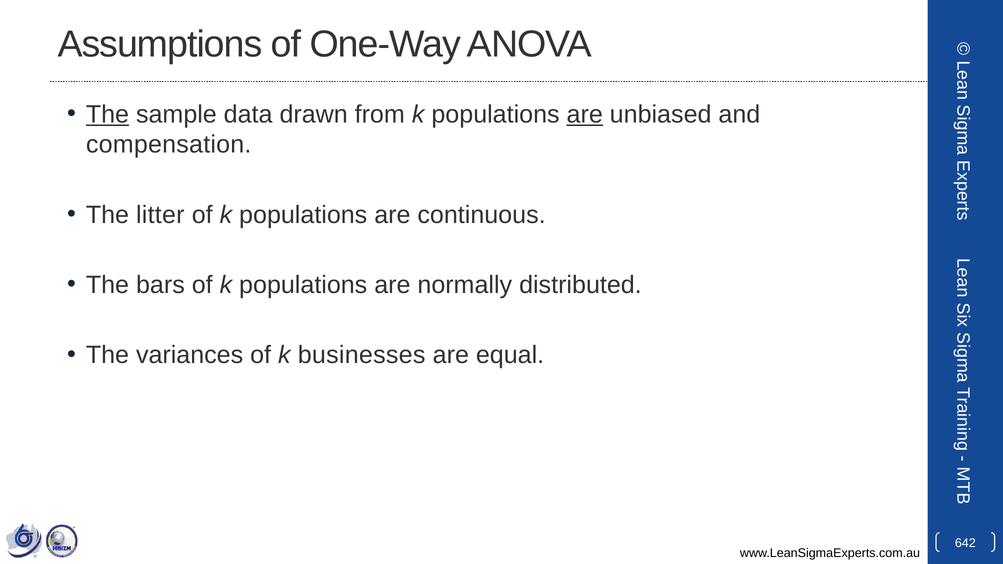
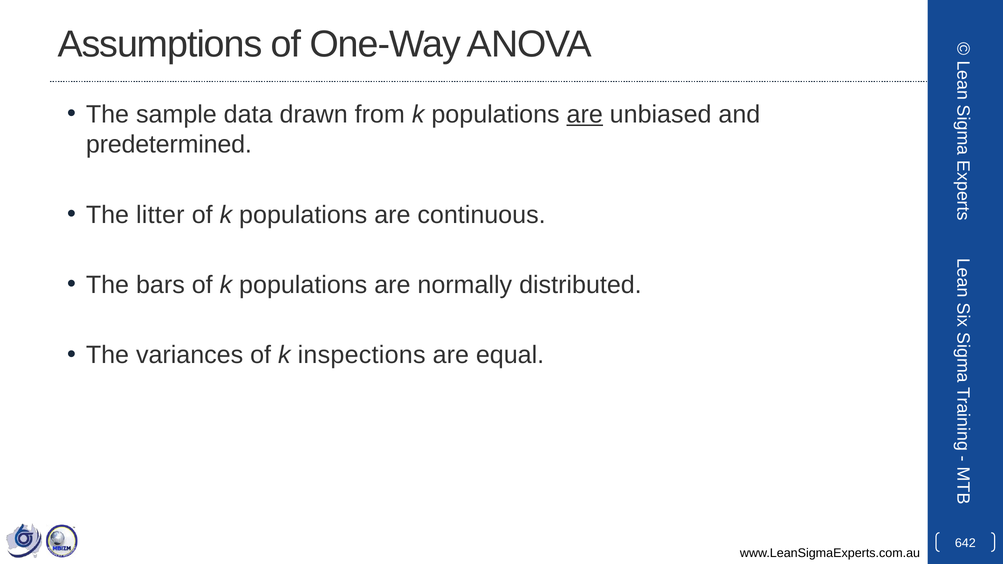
The at (107, 115) underline: present -> none
compensation: compensation -> predetermined
businesses: businesses -> inspections
